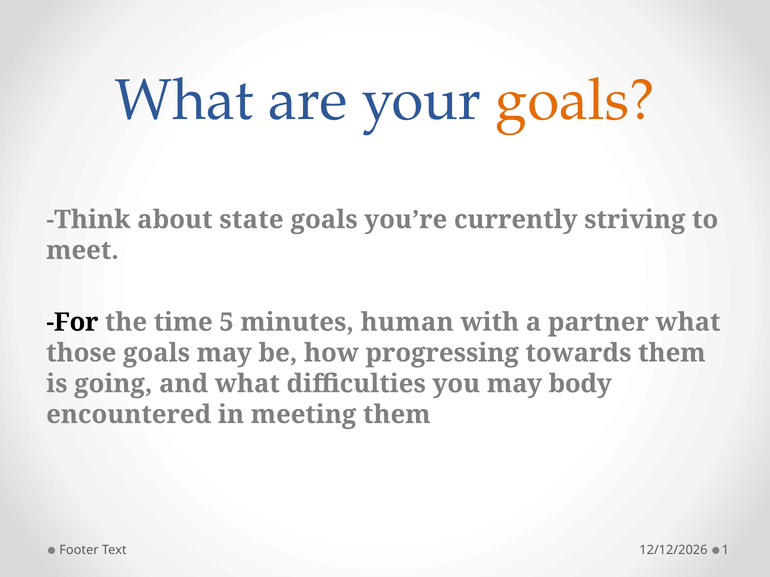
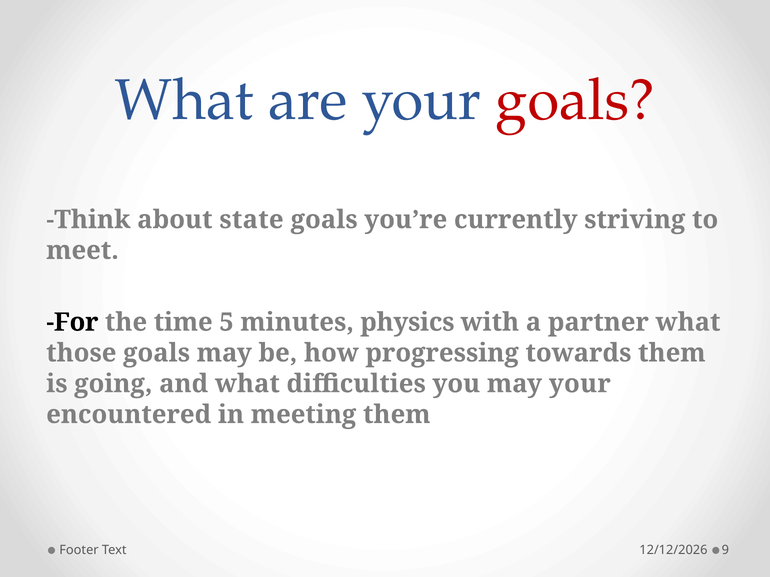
goals at (575, 100) colour: orange -> red
human: human -> physics
may body: body -> your
1: 1 -> 9
